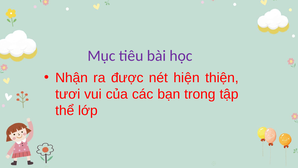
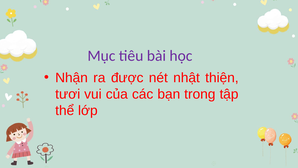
hiện: hiện -> nhật
